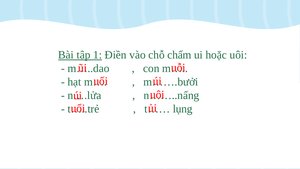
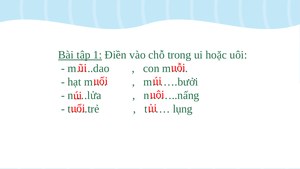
chấm: chấm -> trong
